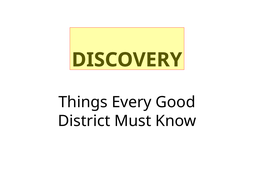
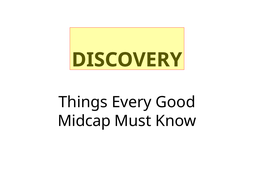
District: District -> Midcap
